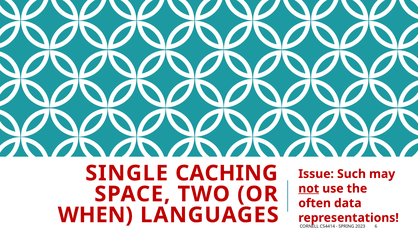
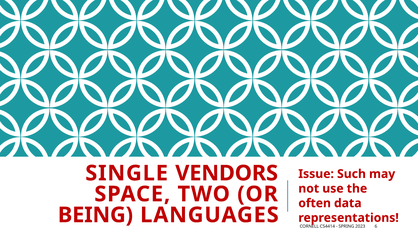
CACHING: CACHING -> VENDORS
not underline: present -> none
WHEN: WHEN -> BEING
